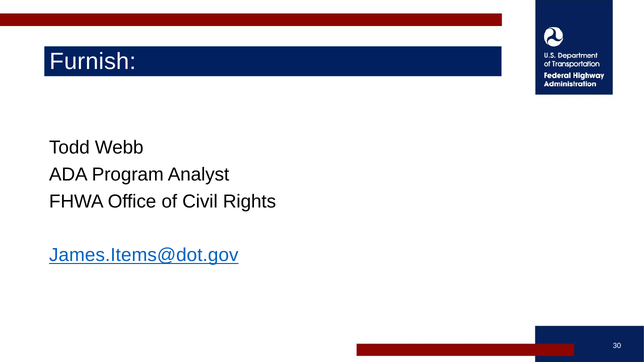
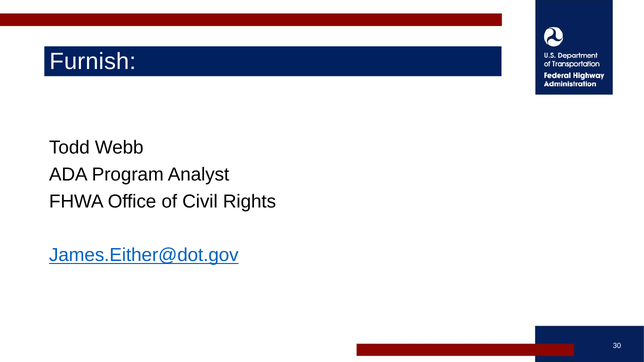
James.Items@dot.gov: James.Items@dot.gov -> James.Either@dot.gov
